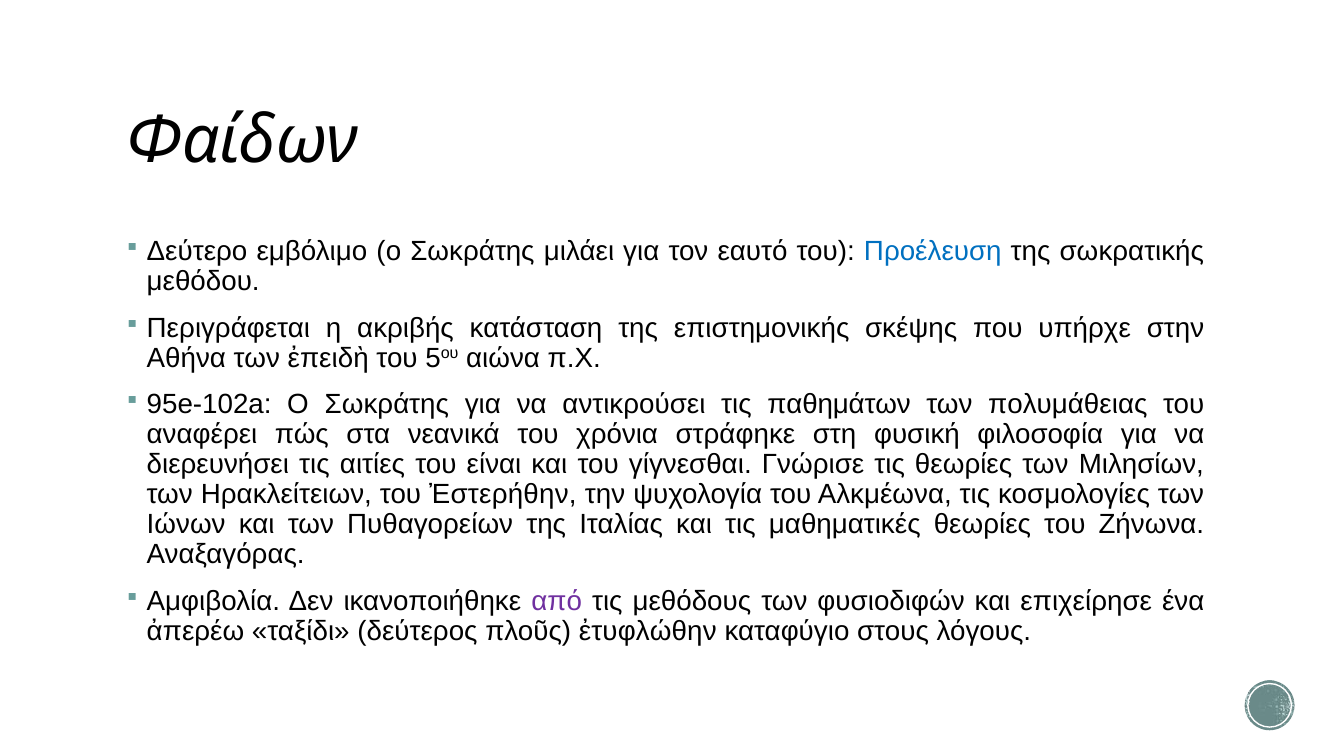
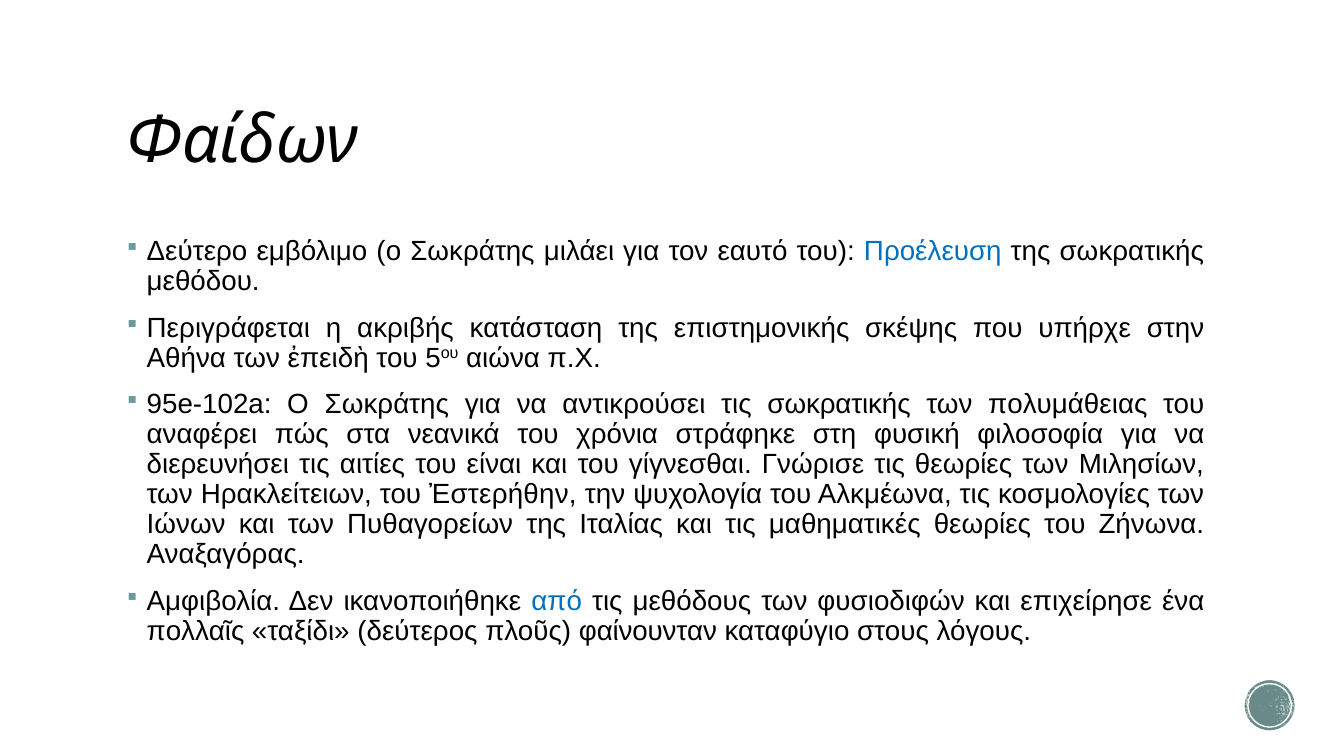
τις παθημάτων: παθημάτων -> σωκρατικής
από colour: purple -> blue
ἀπερέω: ἀπερέω -> πολλαῖς
ἐτυφλώθην: ἐτυφλώθην -> φαίνουνταν
